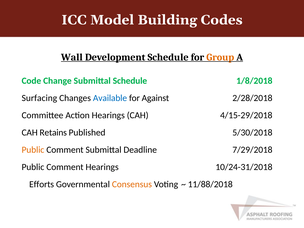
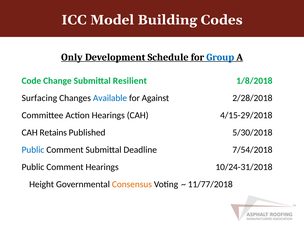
Wall: Wall -> Only
Group colour: orange -> blue
Submittal Schedule: Schedule -> Resilient
Public at (33, 150) colour: orange -> blue
7/29/2018: 7/29/2018 -> 7/54/2018
Efforts: Efforts -> Height
11/88/2018: 11/88/2018 -> 11/77/2018
